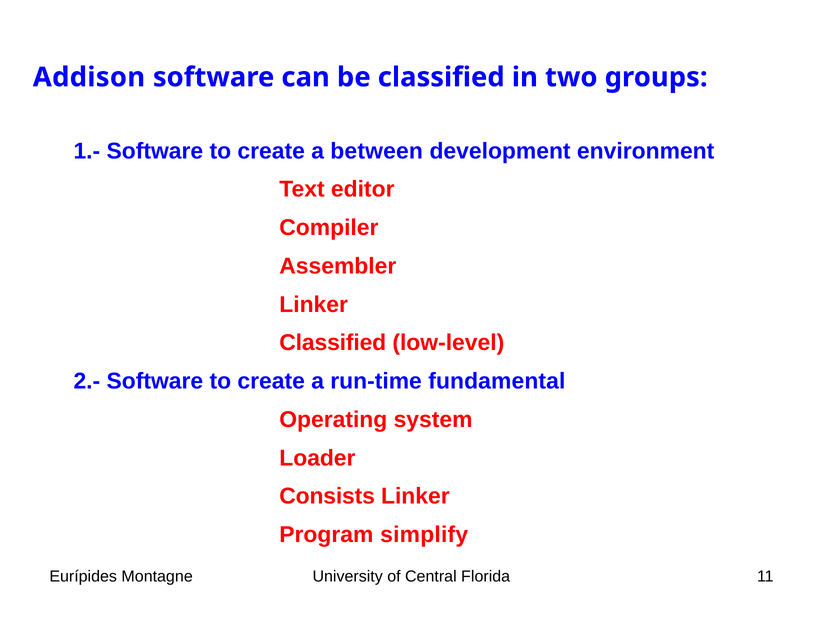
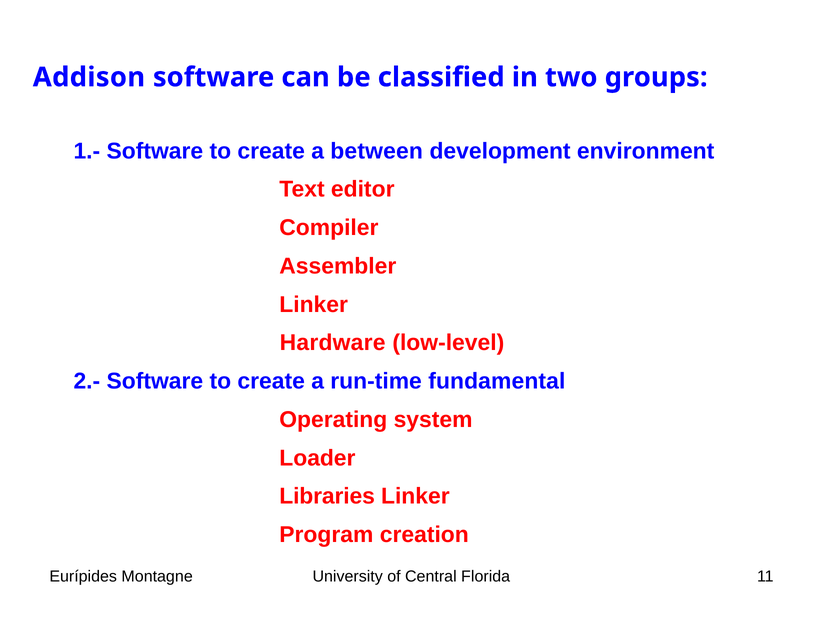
Classified at (333, 343): Classified -> Hardware
Consists: Consists -> Libraries
simplify: simplify -> creation
